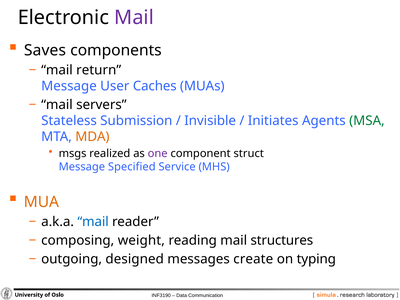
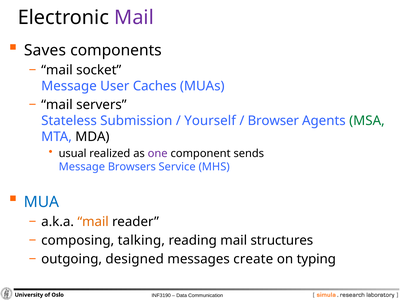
return: return -> socket
Invisible: Invisible -> Yourself
Initiates: Initiates -> Browser
MDA colour: orange -> black
msgs: msgs -> usual
struct: struct -> sends
Specified: Specified -> Browsers
MUA colour: orange -> blue
mail at (93, 222) colour: blue -> orange
weight: weight -> talking
